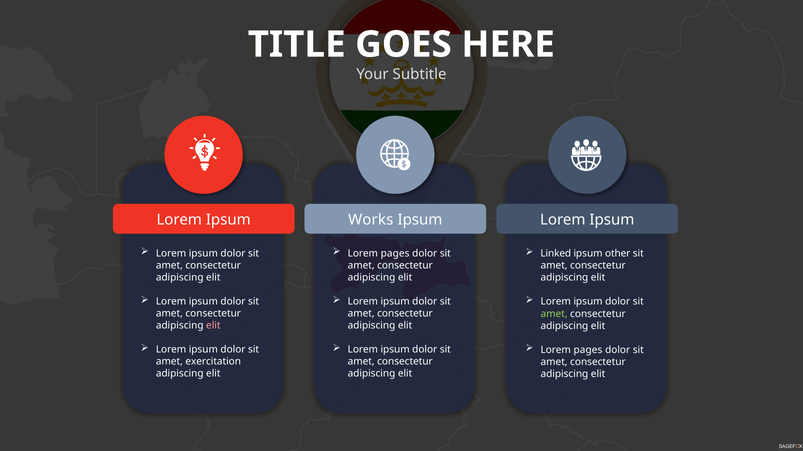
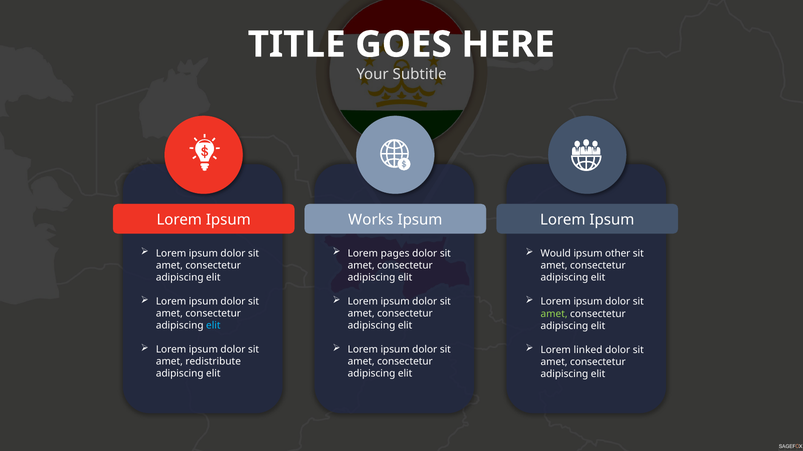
Linked: Linked -> Would
elit at (213, 326) colour: pink -> light blue
pages at (588, 350): pages -> linked
exercitation: exercitation -> redistribute
